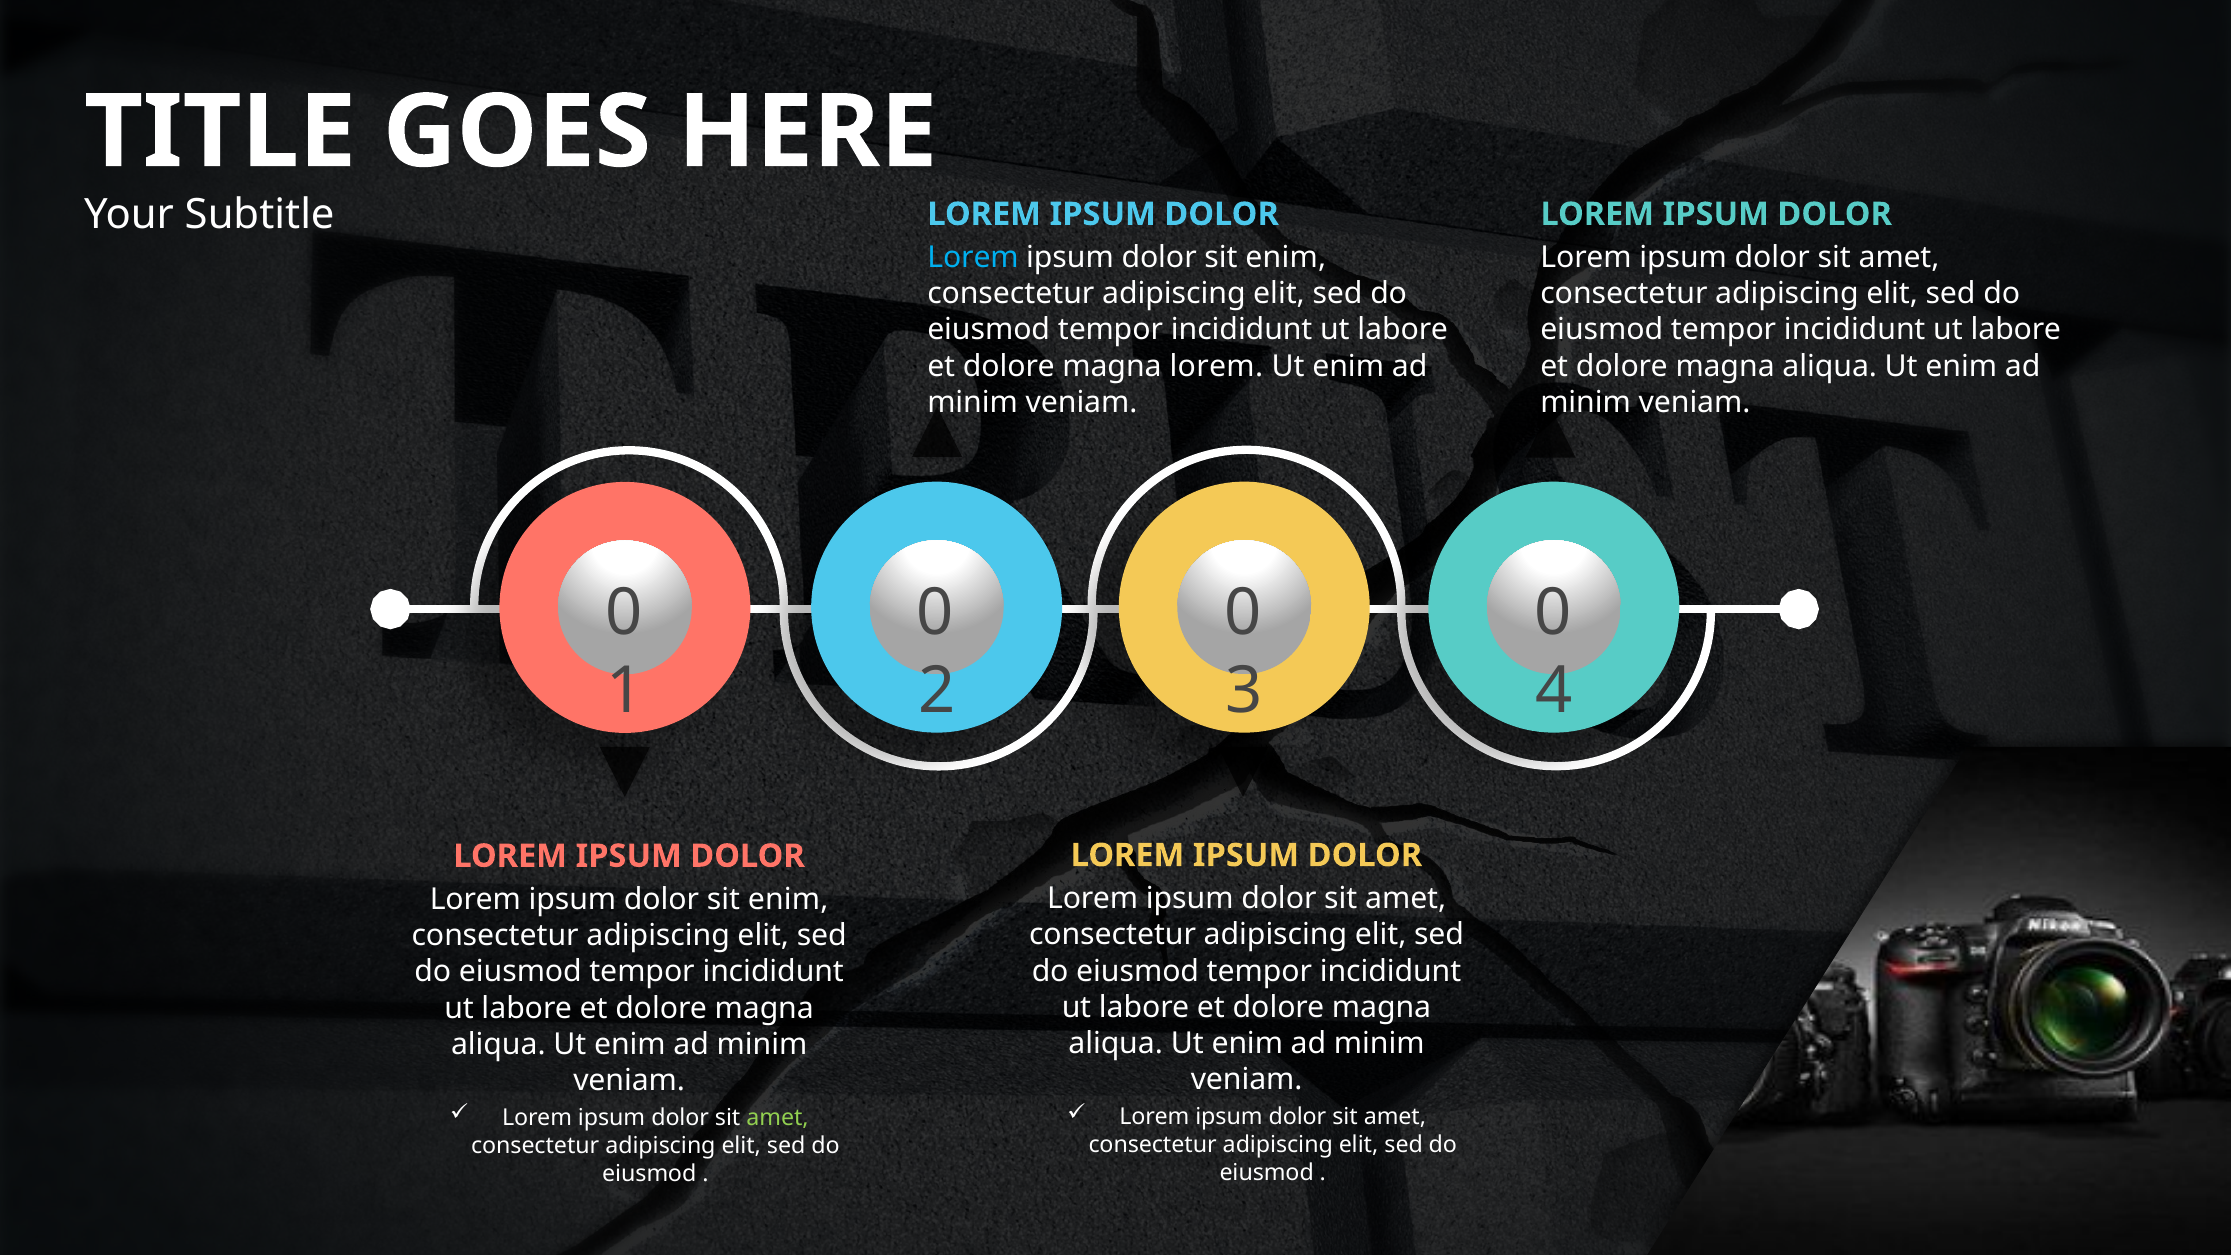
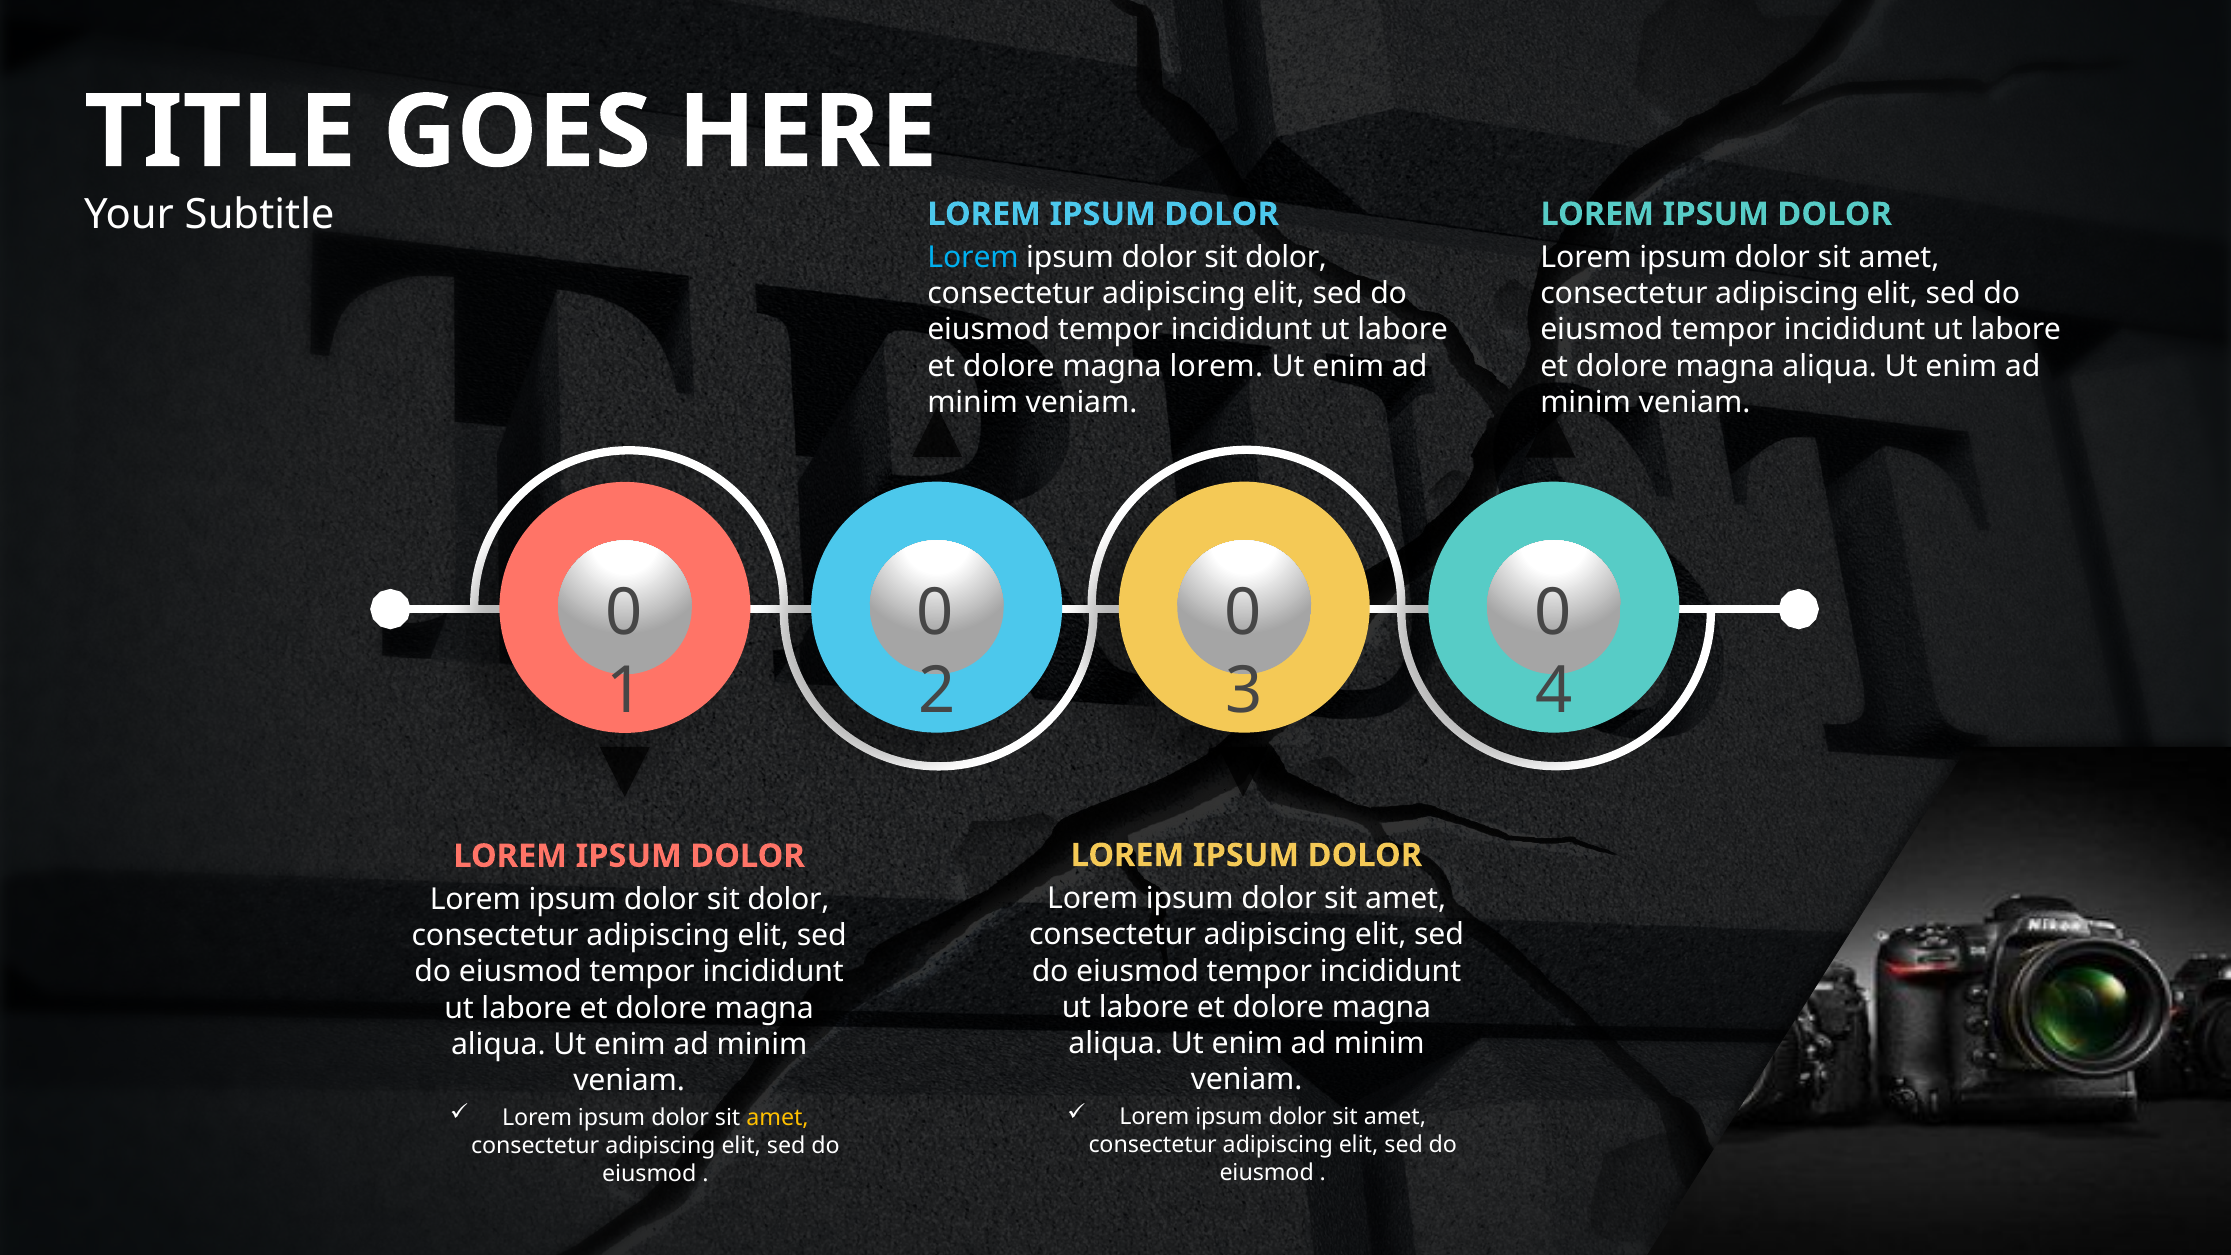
enim at (1286, 257): enim -> dolor
enim at (788, 899): enim -> dolor
amet at (778, 1118) colour: light green -> yellow
